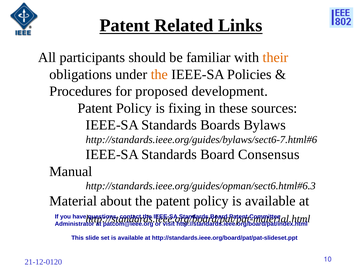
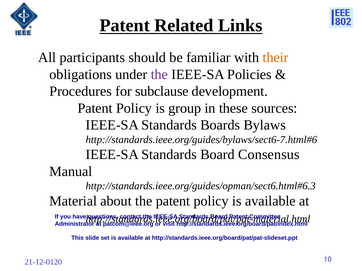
the at (159, 75) colour: orange -> purple
proposed: proposed -> subclause
fixing: fixing -> group
